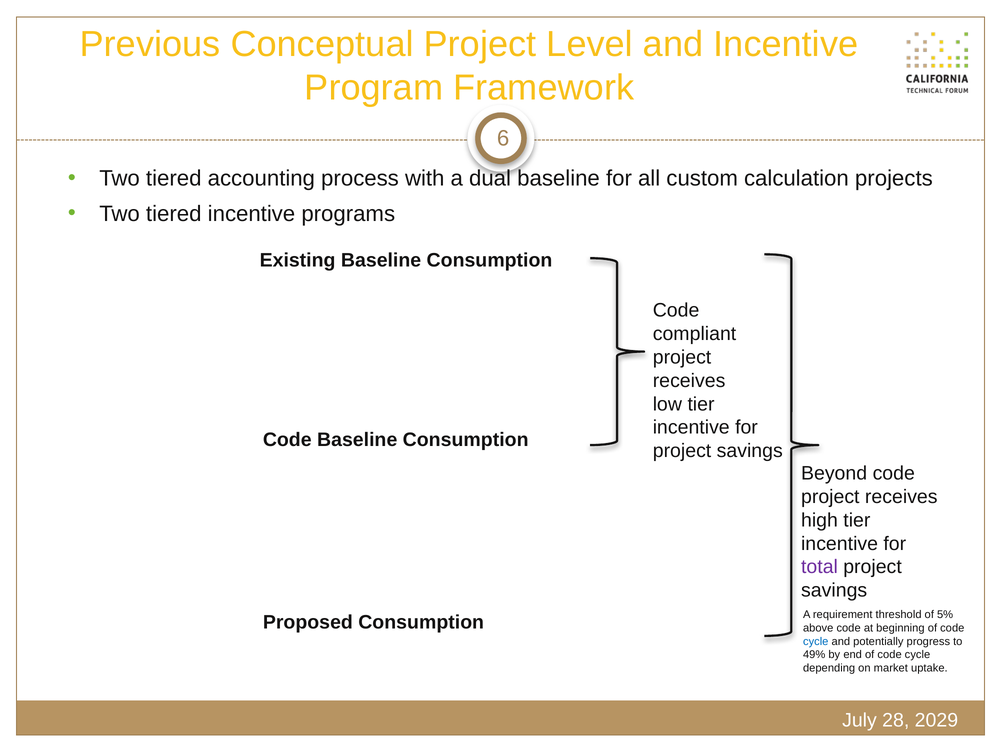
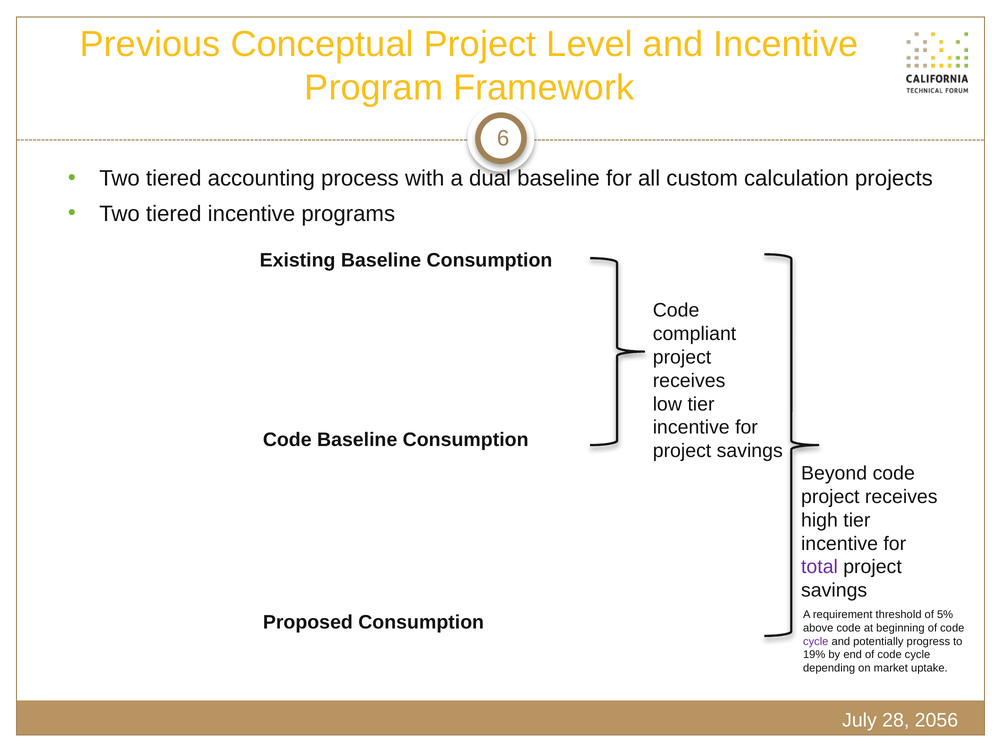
cycle at (816, 641) colour: blue -> purple
49%: 49% -> 19%
2029: 2029 -> 2056
